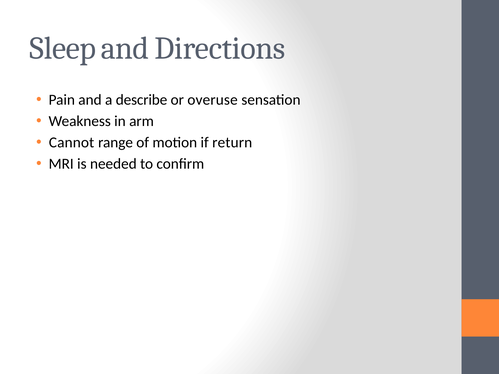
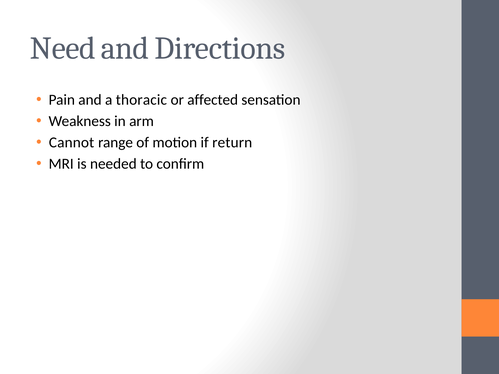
Sleep: Sleep -> Need
describe: describe -> thoracic
overuse: overuse -> affected
